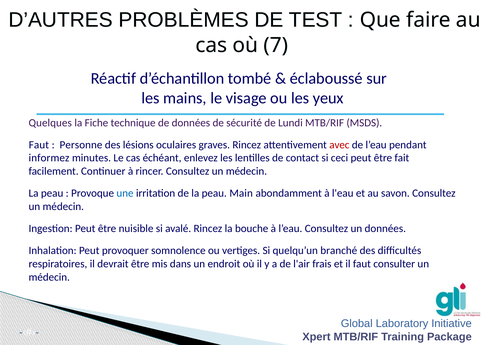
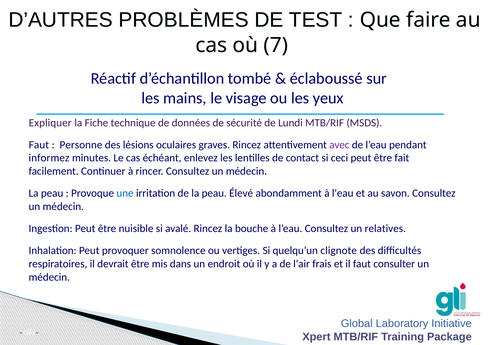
Quelques: Quelques -> Expliquer
avec colour: red -> purple
Main: Main -> Élevé
un données: données -> relatives
branché: branché -> clignote
